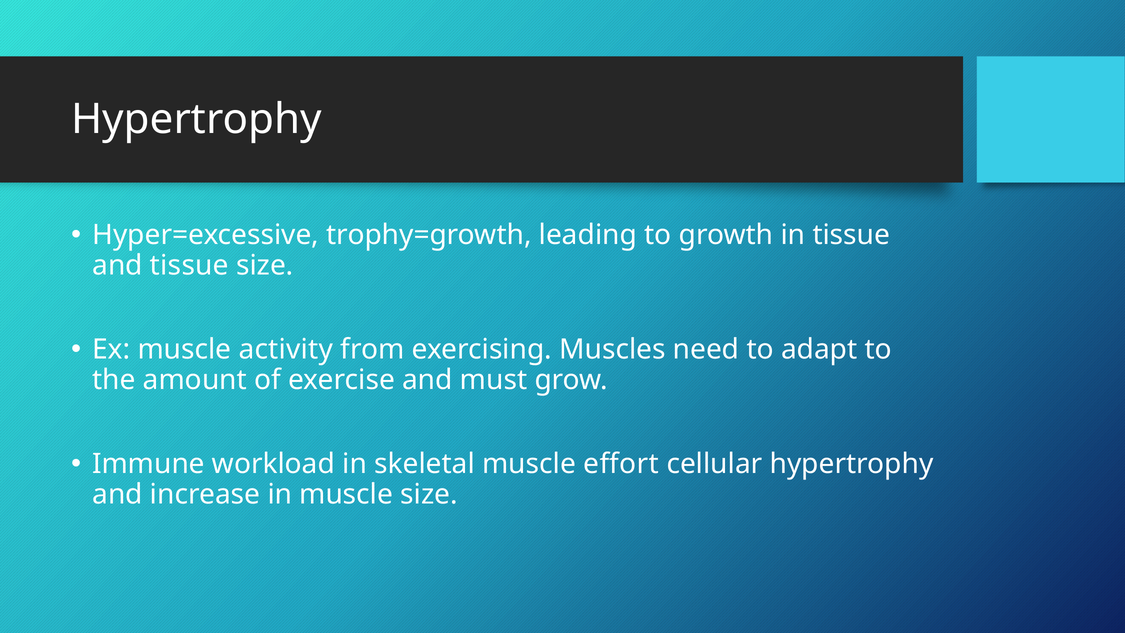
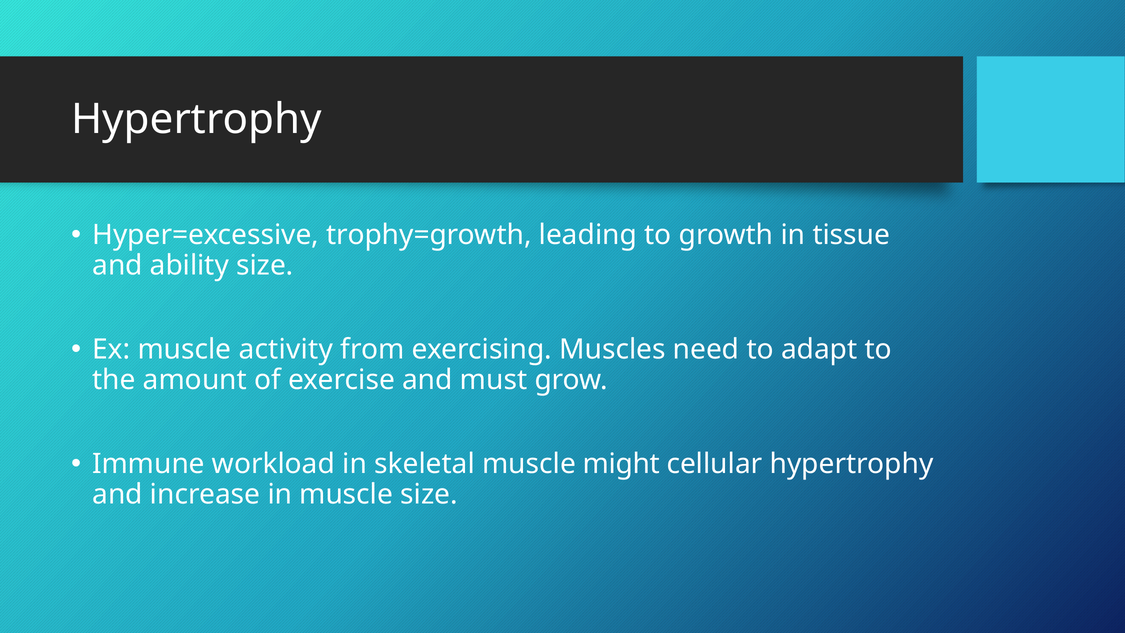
and tissue: tissue -> ability
effort: effort -> might
